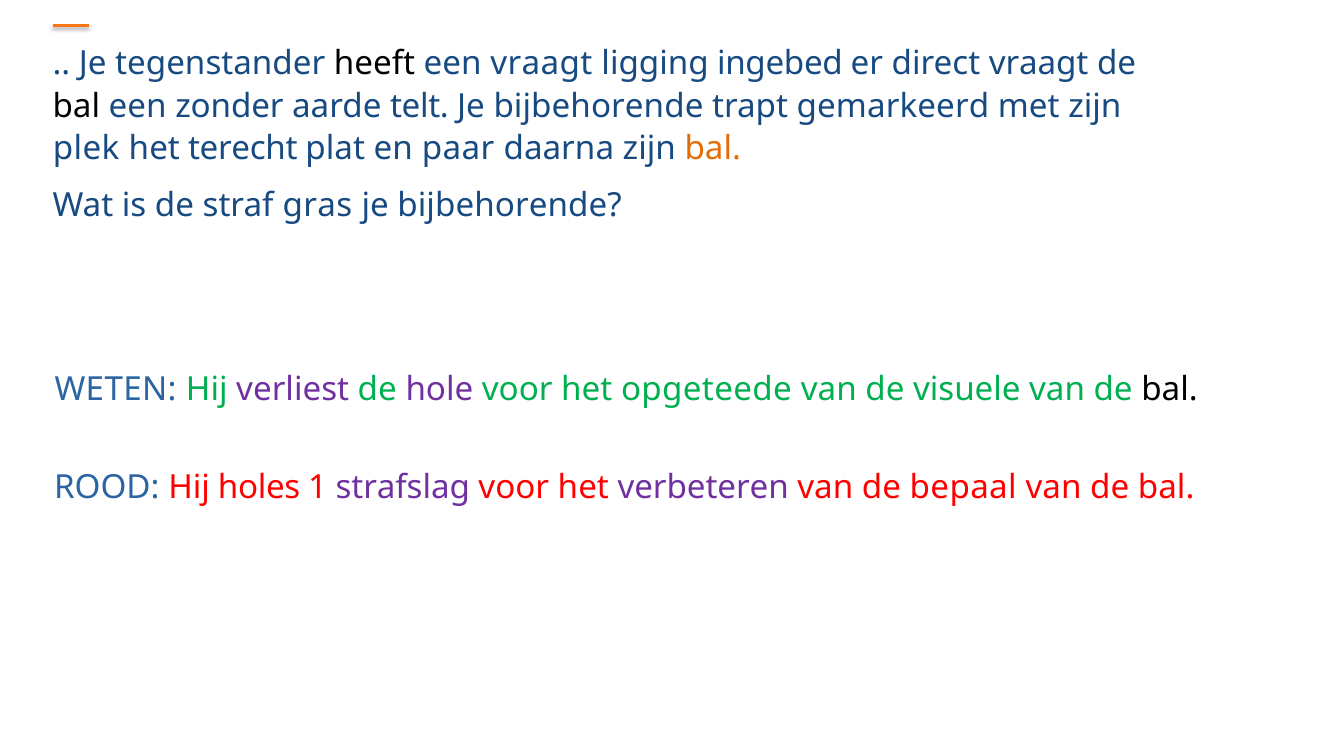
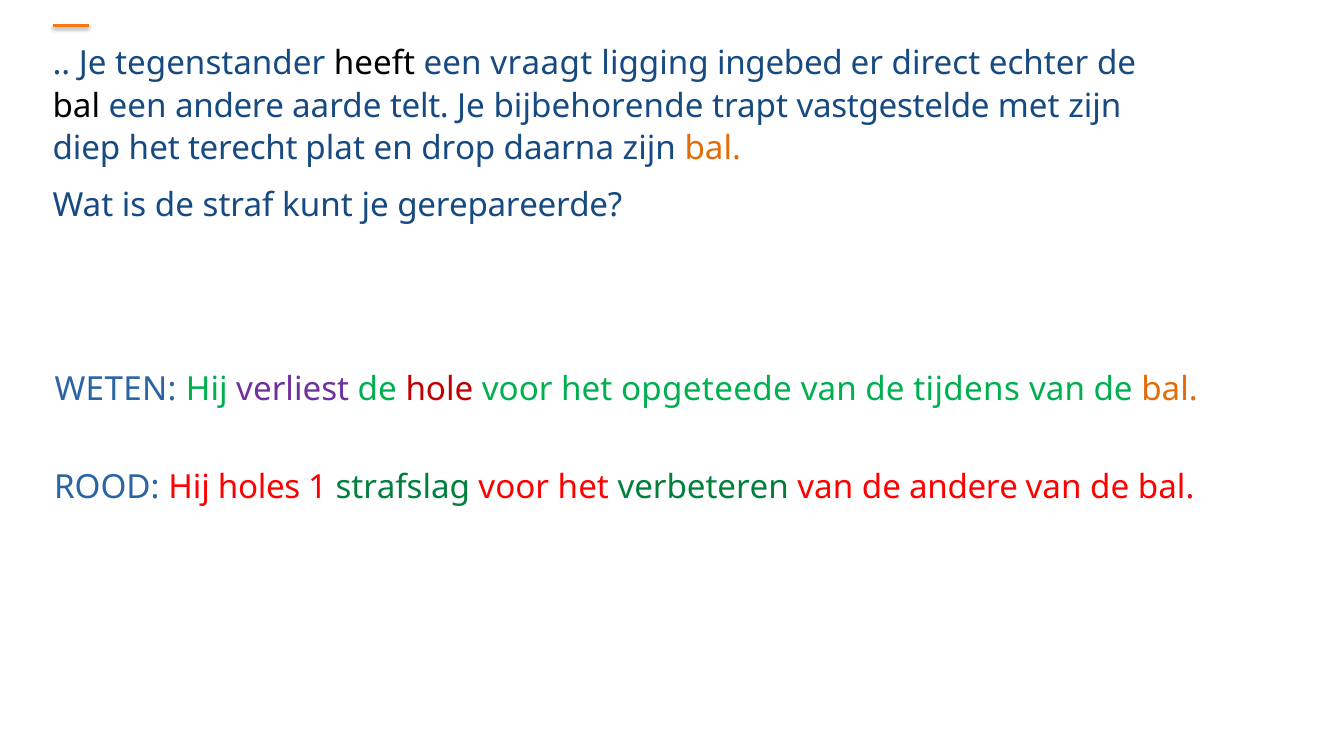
direct vraagt: vraagt -> echter
een zonder: zonder -> andere
gemarkeerd: gemarkeerd -> vastgestelde
plek: plek -> diep
paar: paar -> drop
gras: gras -> kunt
bijbehorende at (510, 206): bijbehorende -> gerepareerde
hole colour: purple -> red
visuele: visuele -> tijdens
bal at (1170, 389) colour: black -> orange
strafslag colour: purple -> green
verbeteren colour: purple -> green
de bepaal: bepaal -> andere
